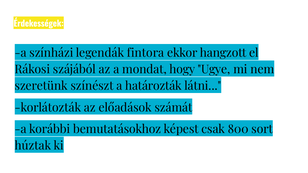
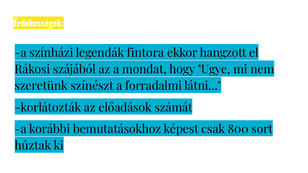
határozták: határozták -> forradalmi
